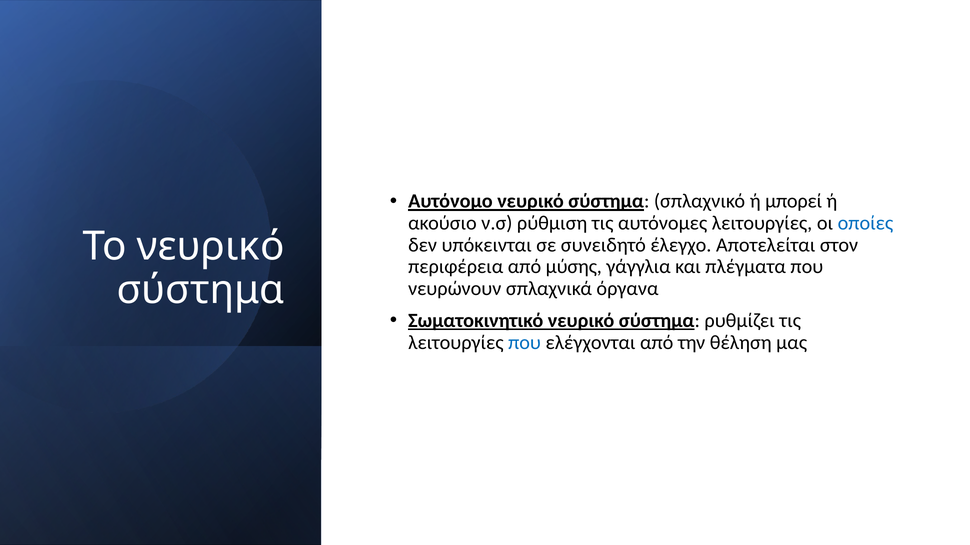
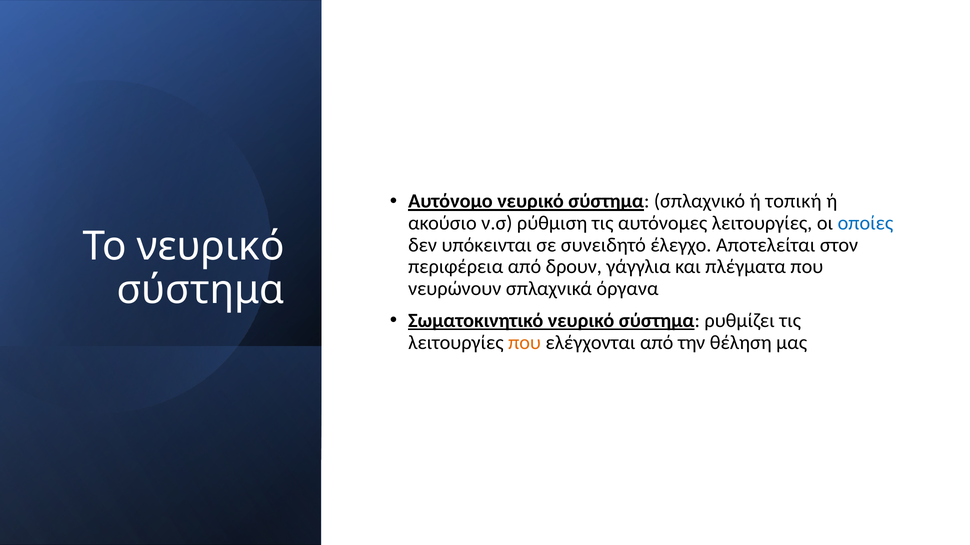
μπορεί: μπορεί -> τοπική
μύσης: μύσης -> δρουν
που at (525, 343) colour: blue -> orange
